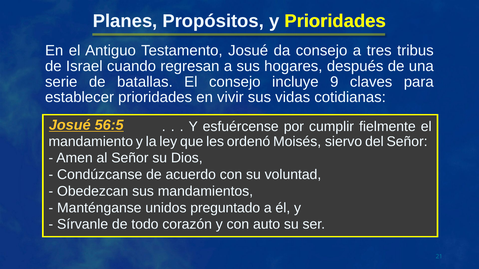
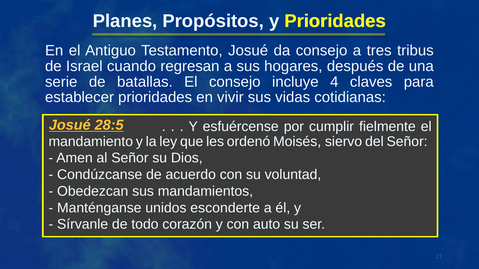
9: 9 -> 4
56:5: 56:5 -> 28:5
preguntado: preguntado -> esconderte
